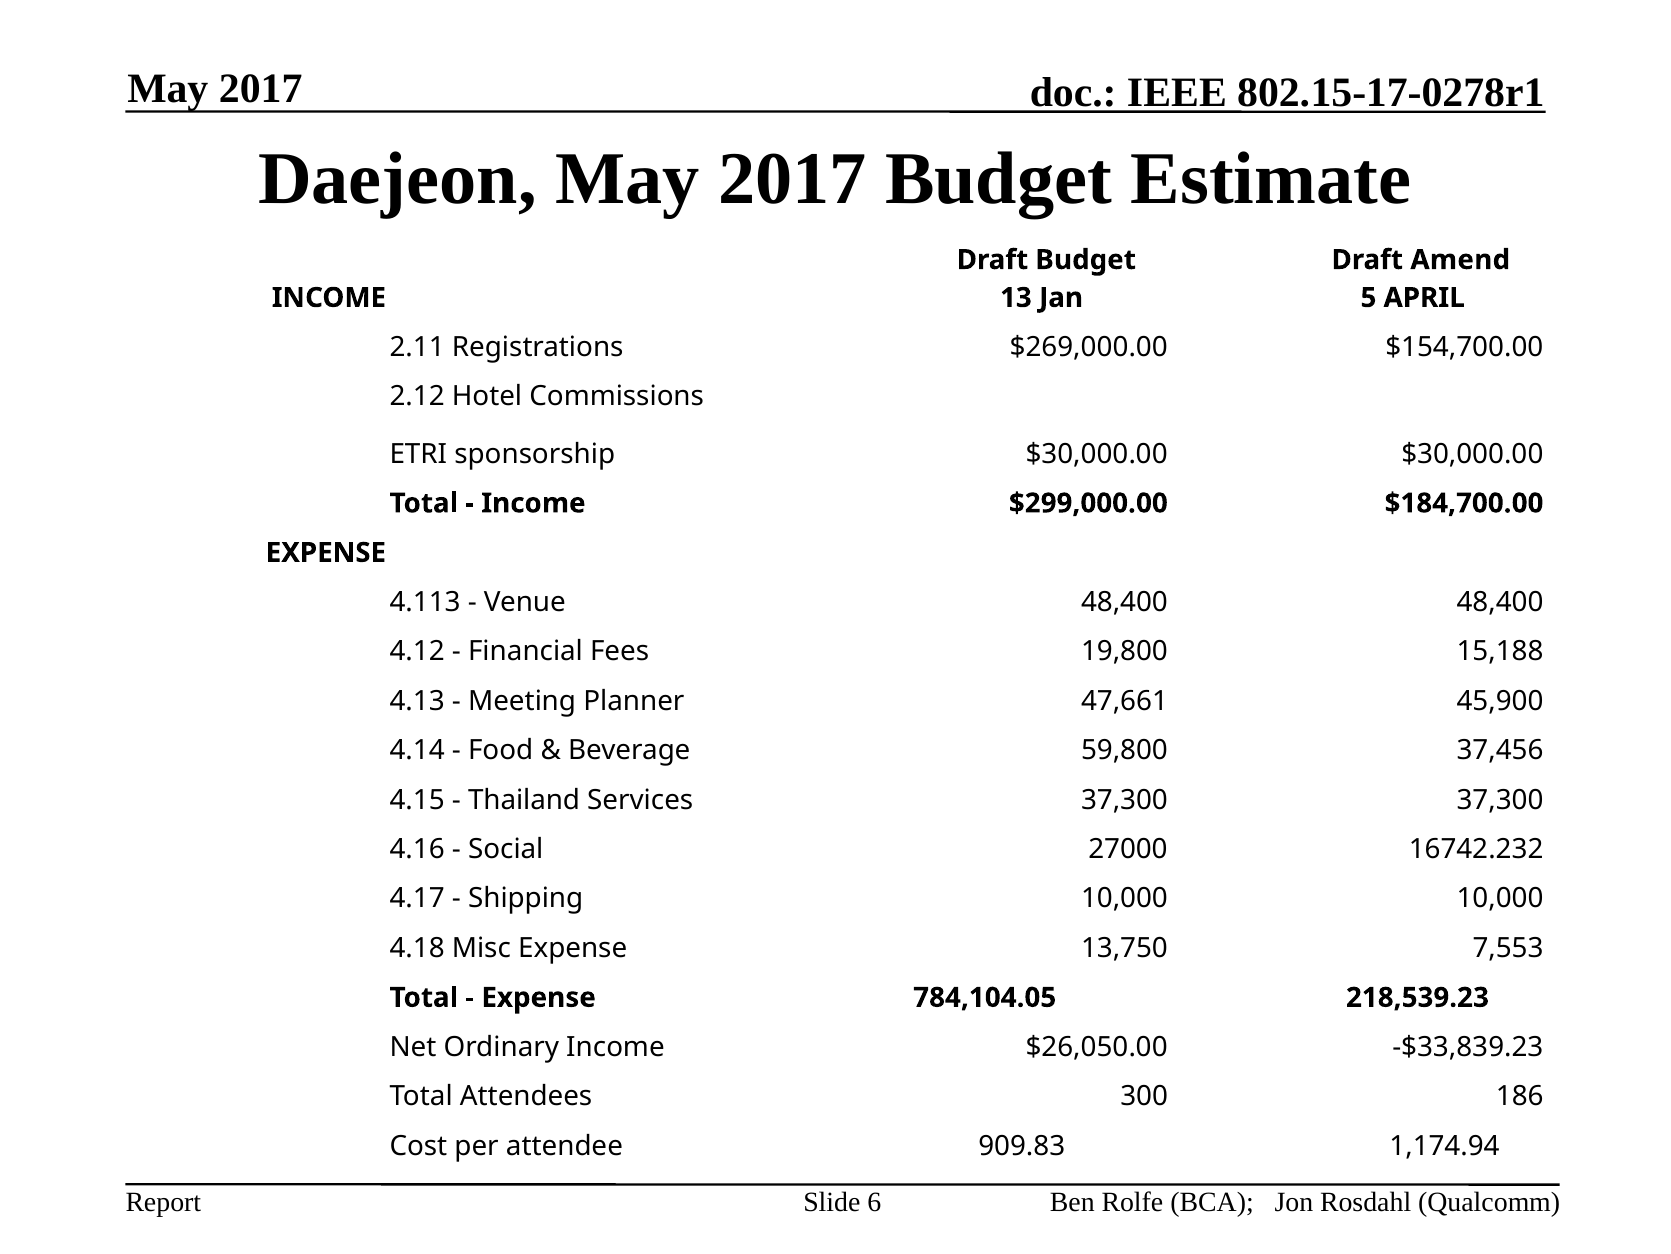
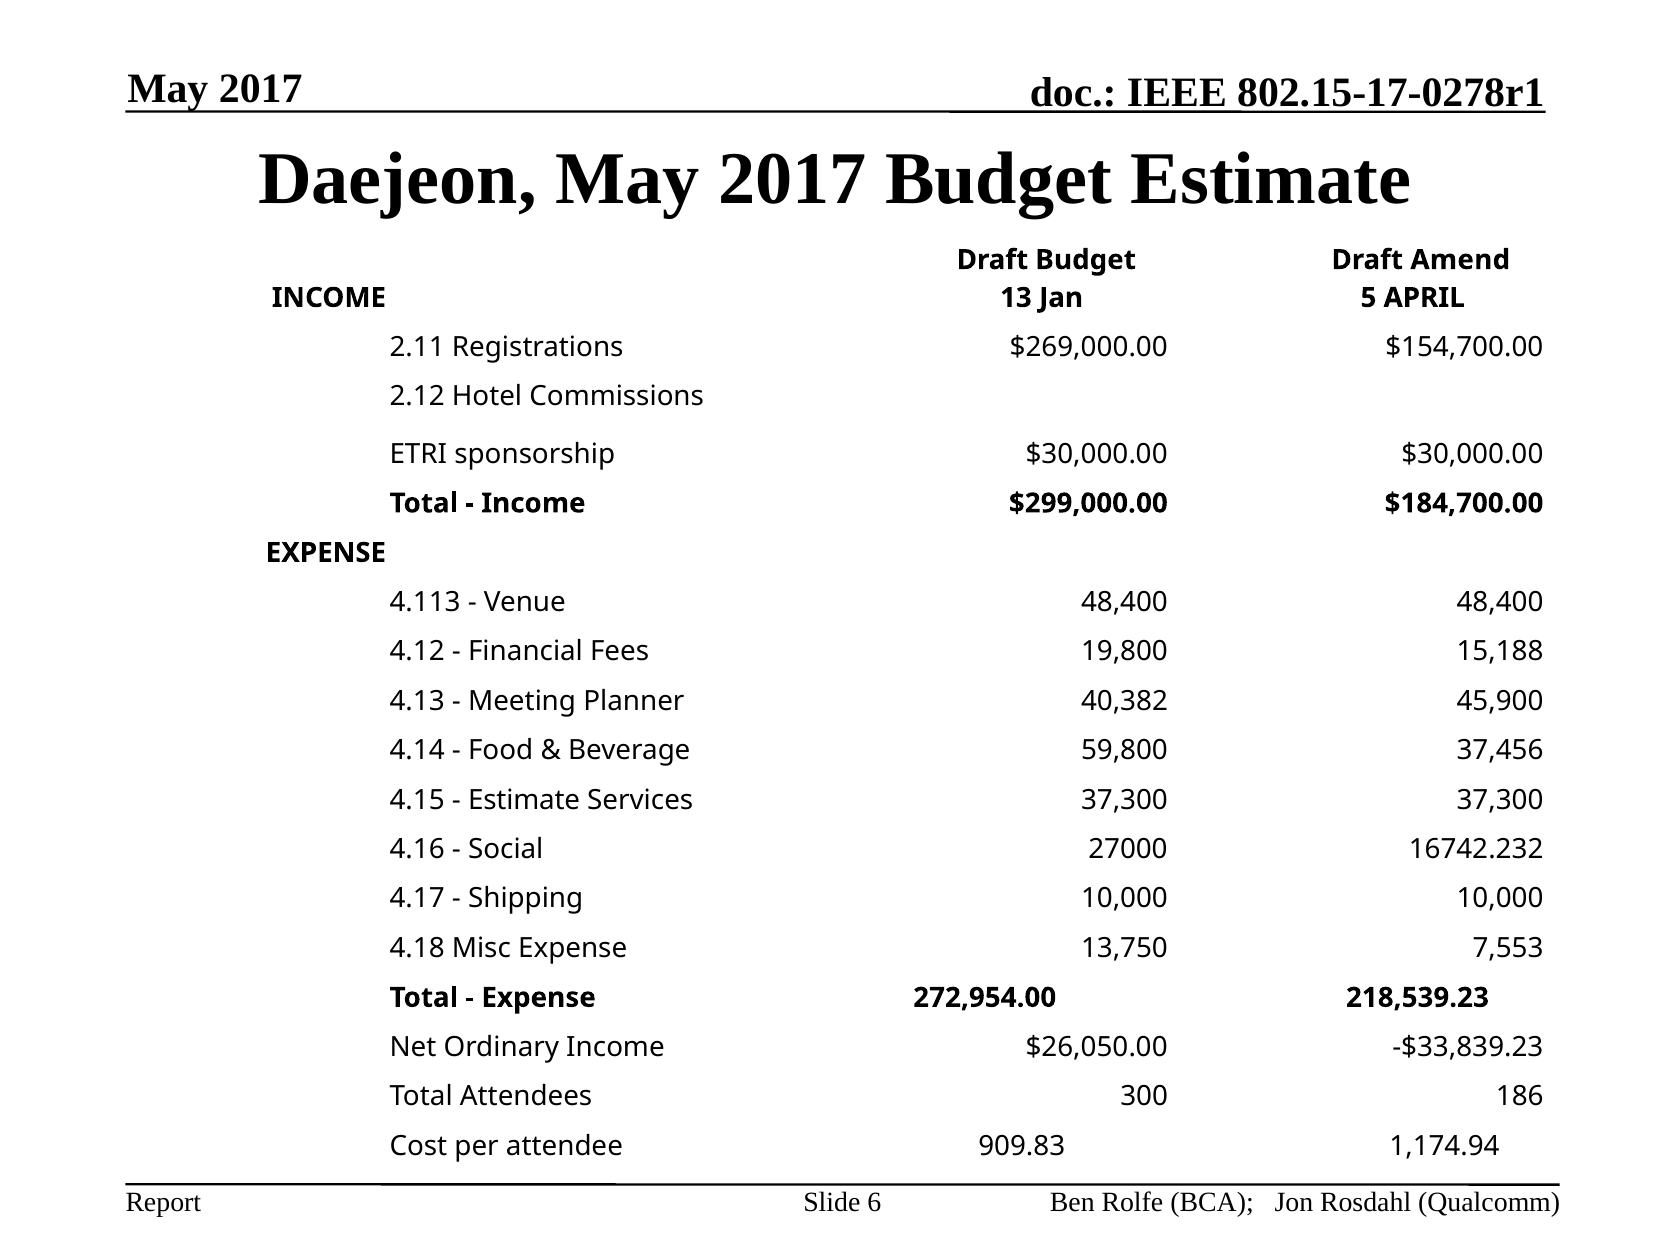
47,661: 47,661 -> 40,382
Thailand at (524, 799): Thailand -> Estimate
784,104.05: 784,104.05 -> 272,954.00
